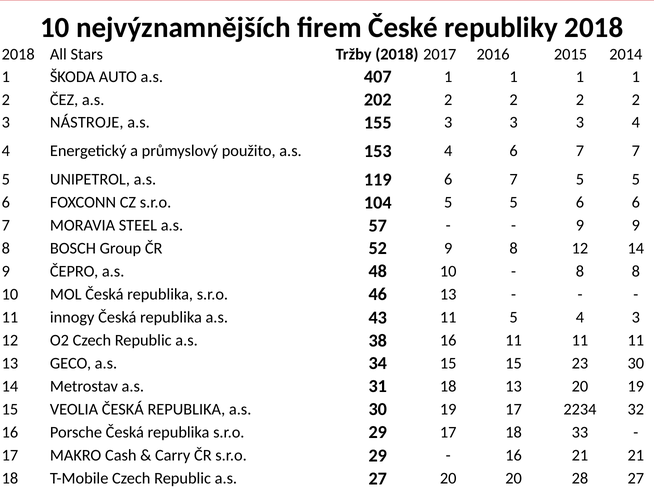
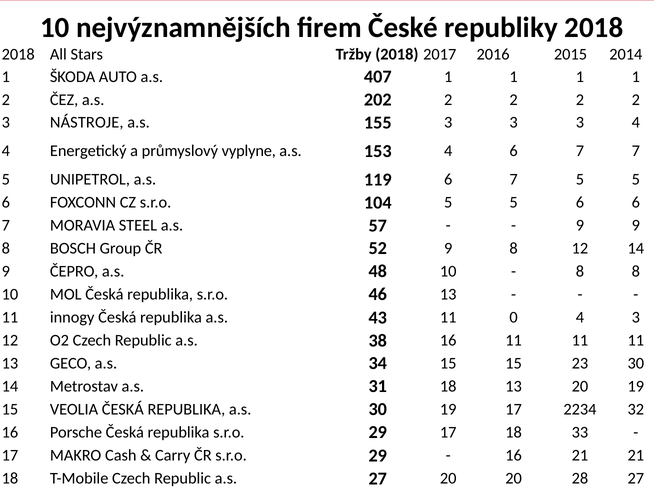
použito: použito -> vyplyne
11 5: 5 -> 0
